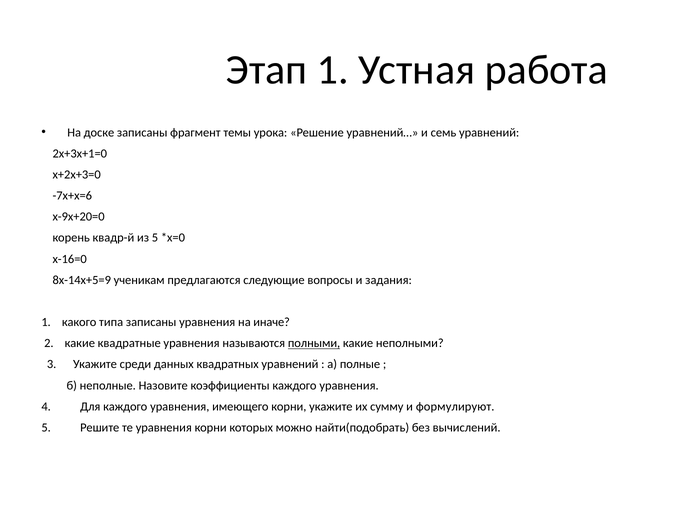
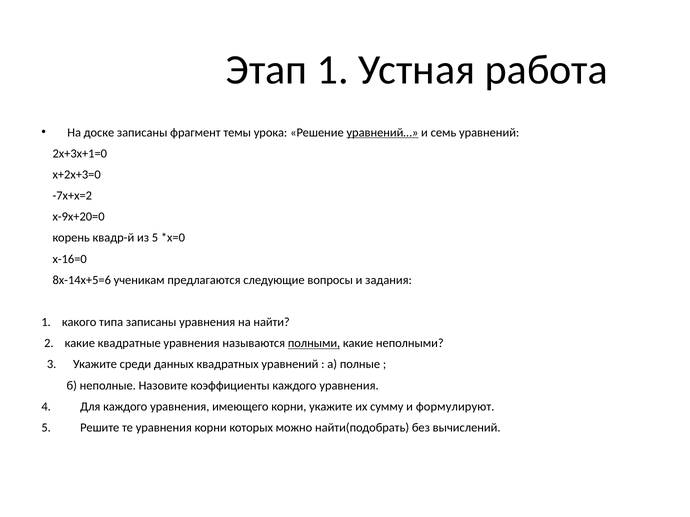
уравнений… underline: none -> present
-7х+х=6: -7х+х=6 -> -7х+х=2
8х-14х+5=9: 8х-14х+5=9 -> 8х-14х+5=6
иначе: иначе -> найти
